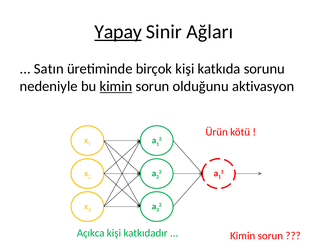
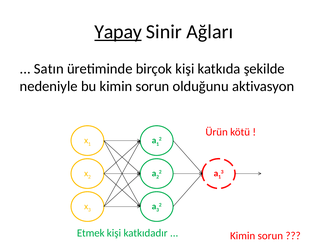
sorunu: sorunu -> şekilde
kimin at (116, 86) underline: present -> none
Açıkca: Açıkca -> Etmek
